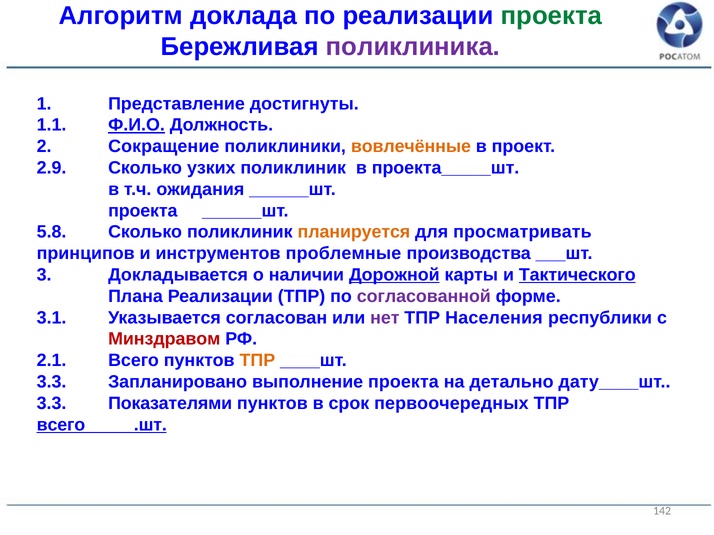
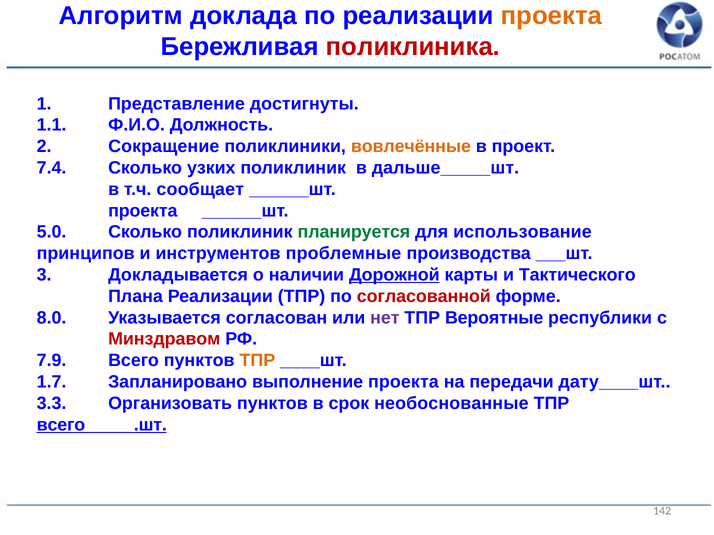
проекта at (551, 16) colour: green -> orange
поликлиника colour: purple -> red
Ф.И.О underline: present -> none
2.9: 2.9 -> 7.4
проекта_____шт: проекта_____шт -> дальше_____шт
ожидания: ожидания -> сообщает
5.8: 5.8 -> 5.0
планируется colour: orange -> green
просматривать: просматривать -> использование
Тактического underline: present -> none
согласованной colour: purple -> red
3.1: 3.1 -> 8.0
Населения: Населения -> Вероятные
2.1: 2.1 -> 7.9
3.3 at (52, 382): 3.3 -> 1.7
детально: детально -> передачи
Показателями: Показателями -> Организовать
первоочередных: первоочередных -> необоснованные
